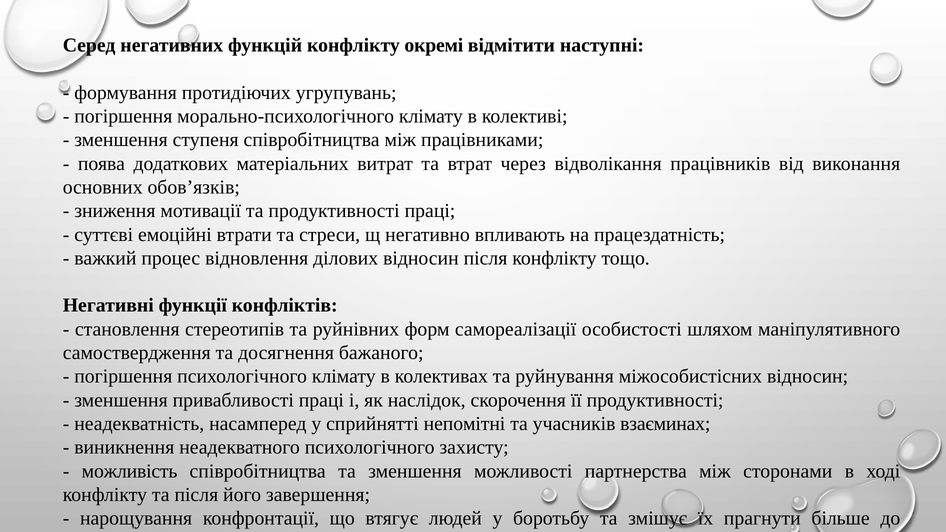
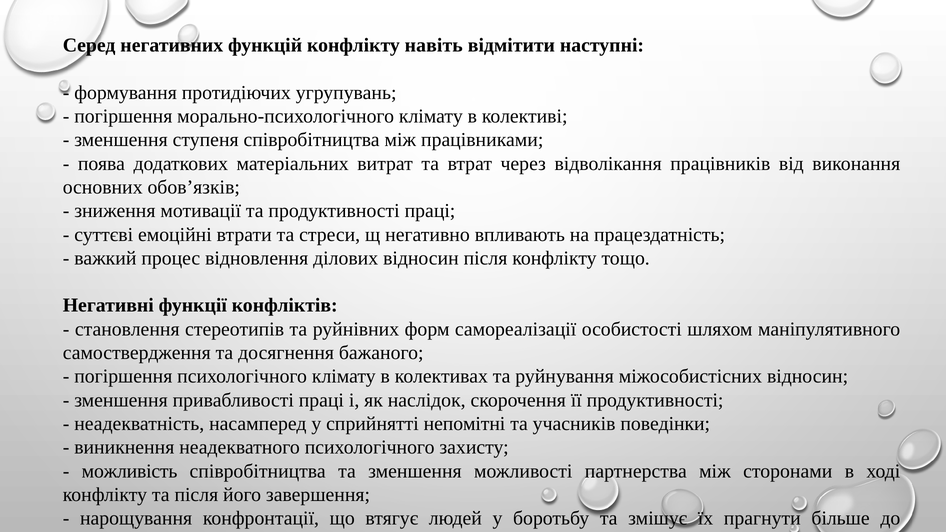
окремі: окремі -> навіть
взаєминах: взаєминах -> поведінки
